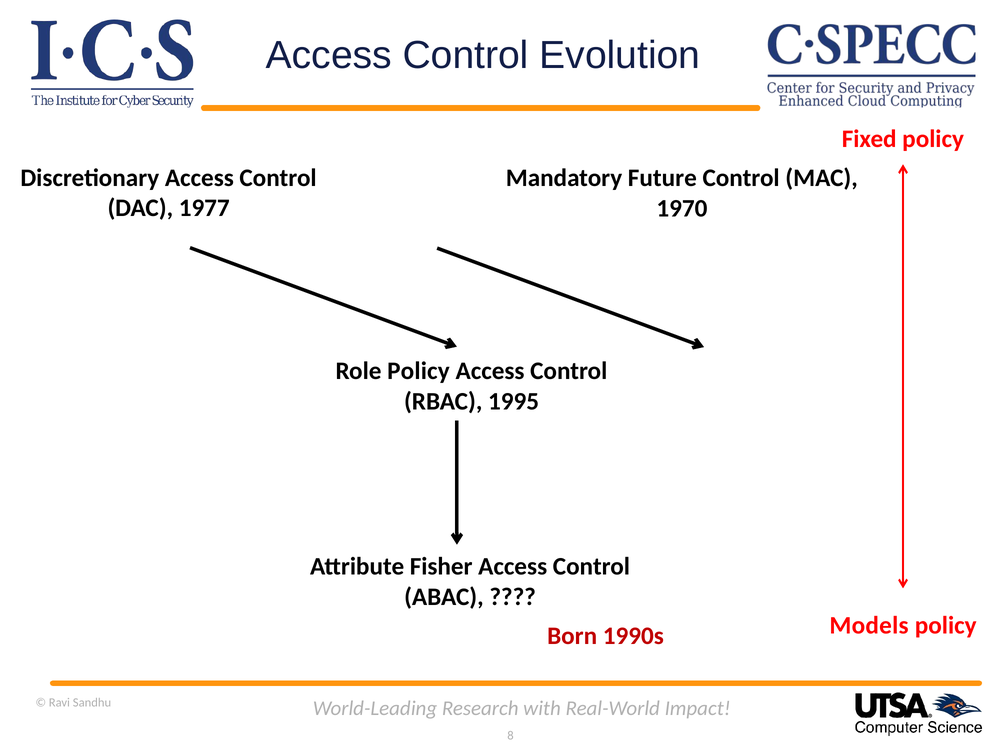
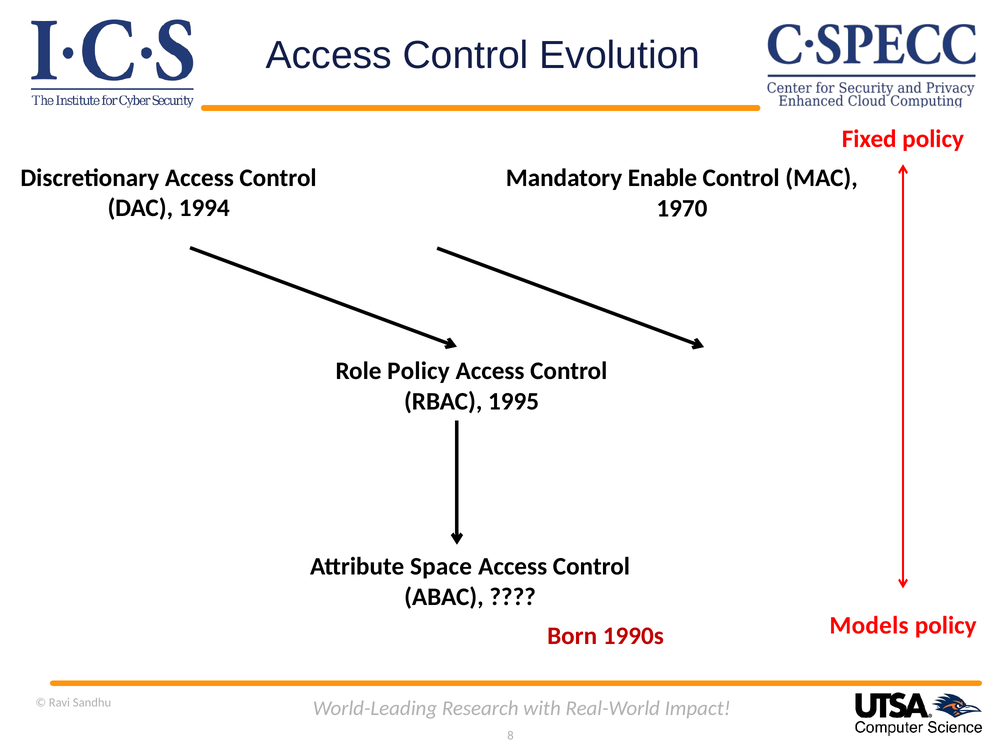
Future: Future -> Enable
1977: 1977 -> 1994
Fisher: Fisher -> Space
